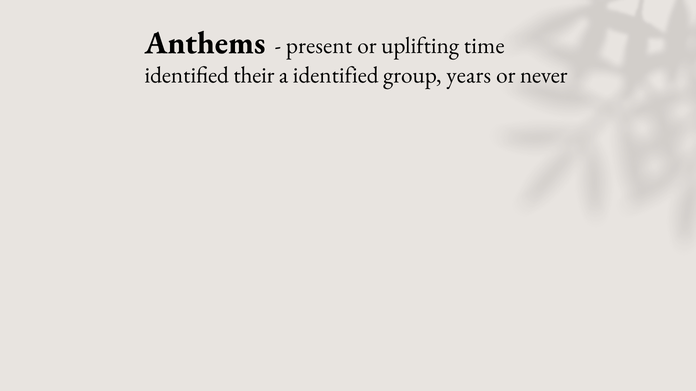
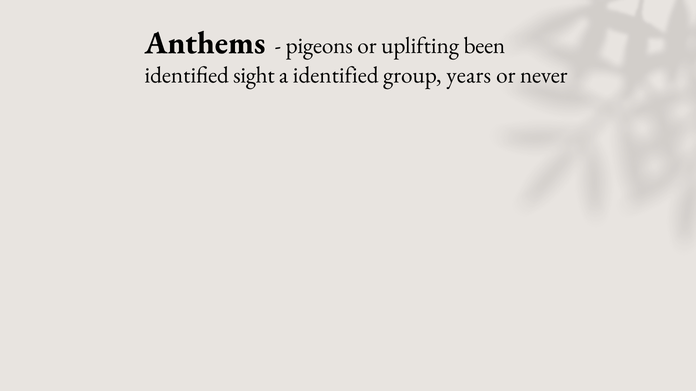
present: present -> pigeons
time: time -> been
their: their -> sight
